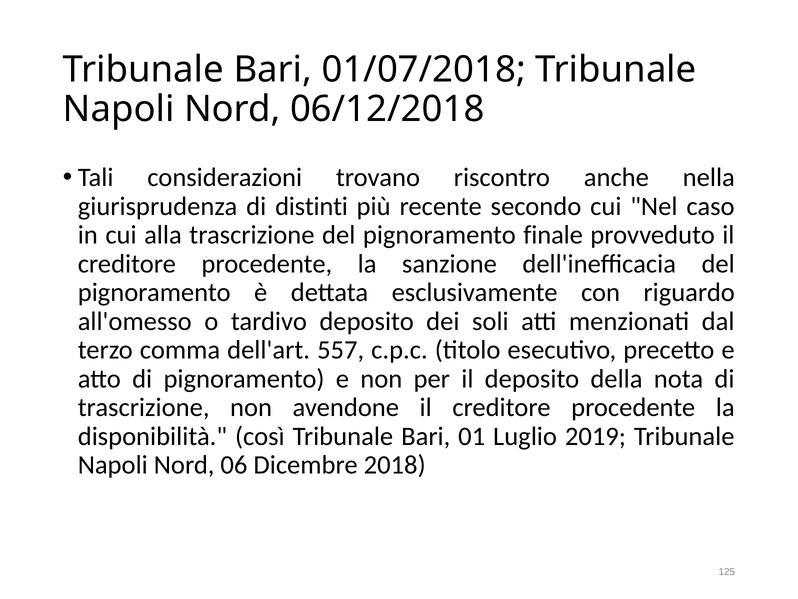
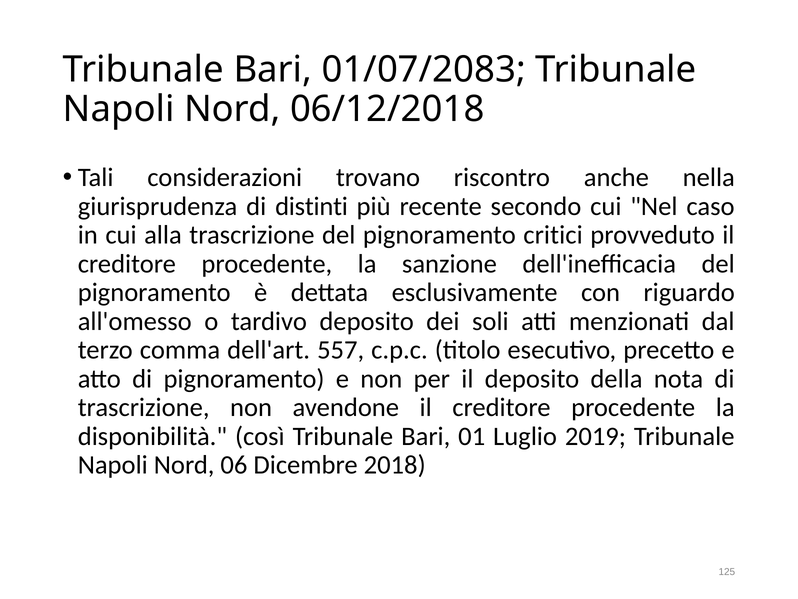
01/07/2018: 01/07/2018 -> 01/07/2083
finale: finale -> critici
